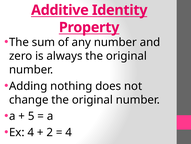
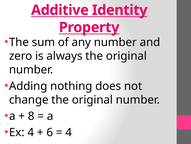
5: 5 -> 8
2: 2 -> 6
